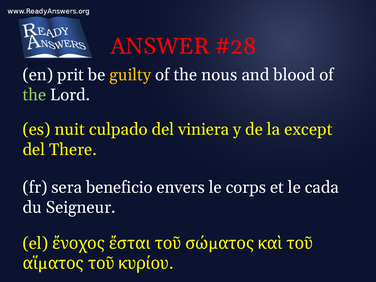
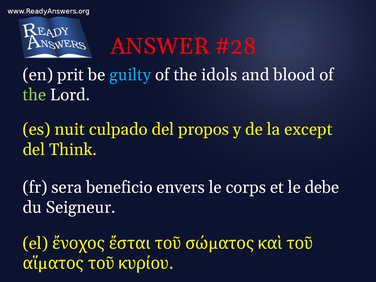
guilty colour: yellow -> light blue
nous: nous -> idols
viniera: viniera -> propos
There: There -> Think
cada: cada -> debe
